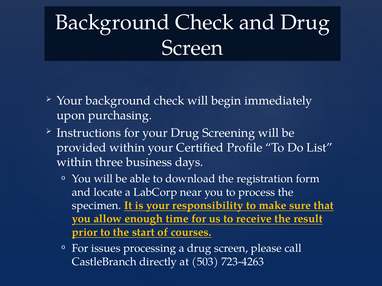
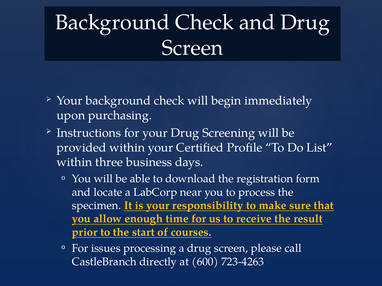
503: 503 -> 600
